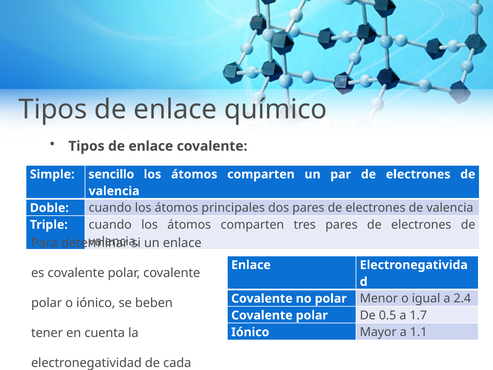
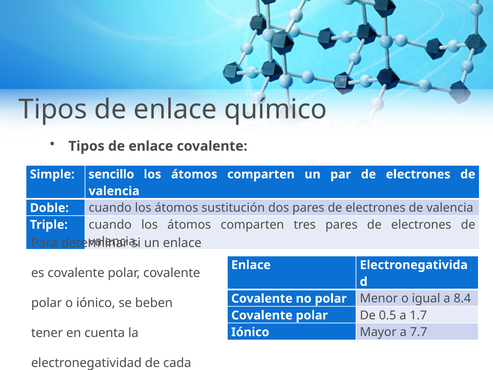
principales: principales -> sustitución
2.4: 2.4 -> 8.4
1.1: 1.1 -> 7.7
